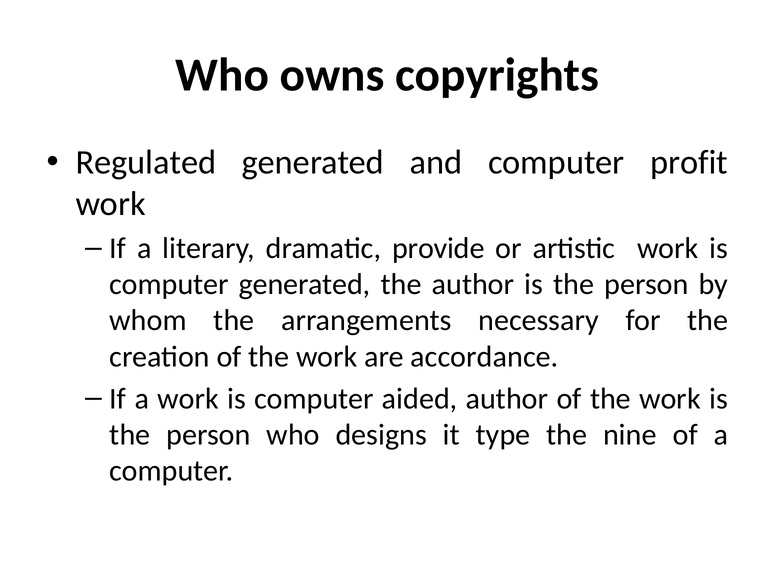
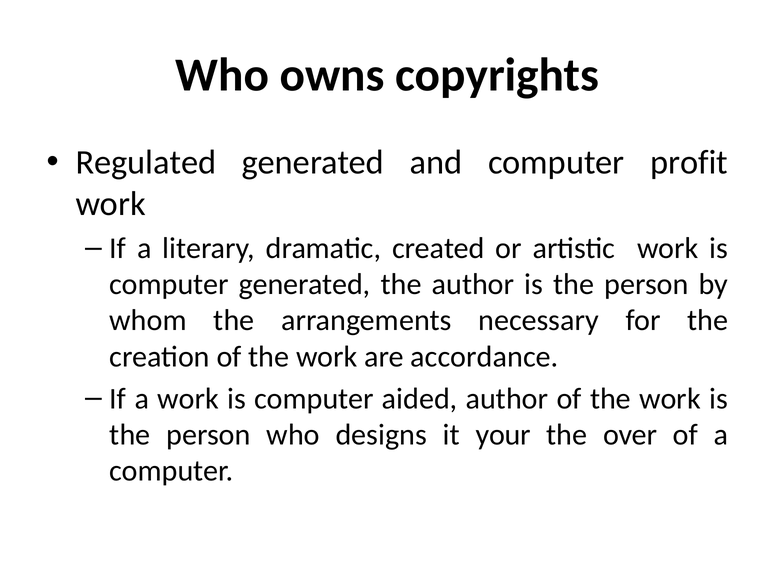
provide: provide -> created
type: type -> your
nine: nine -> over
